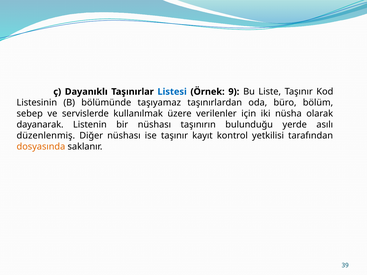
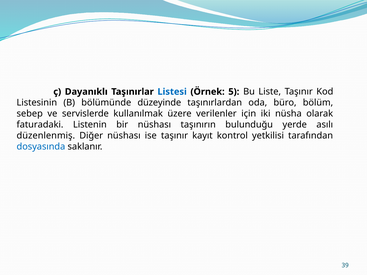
9: 9 -> 5
taşıyamaz: taşıyamaz -> düzeyinde
dayanarak: dayanarak -> faturadaki
dosyasında colour: orange -> blue
